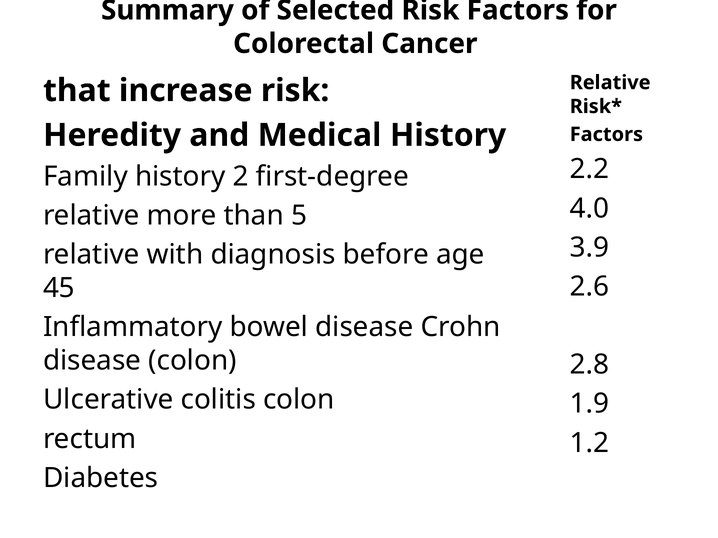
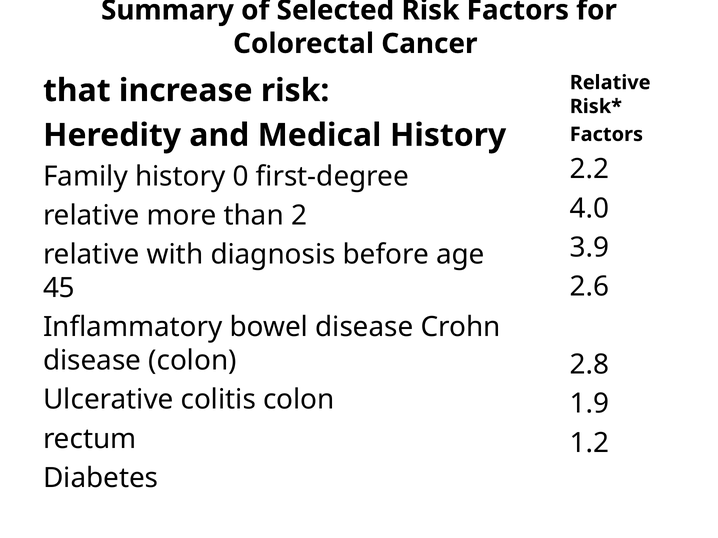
2: 2 -> 0
5: 5 -> 2
